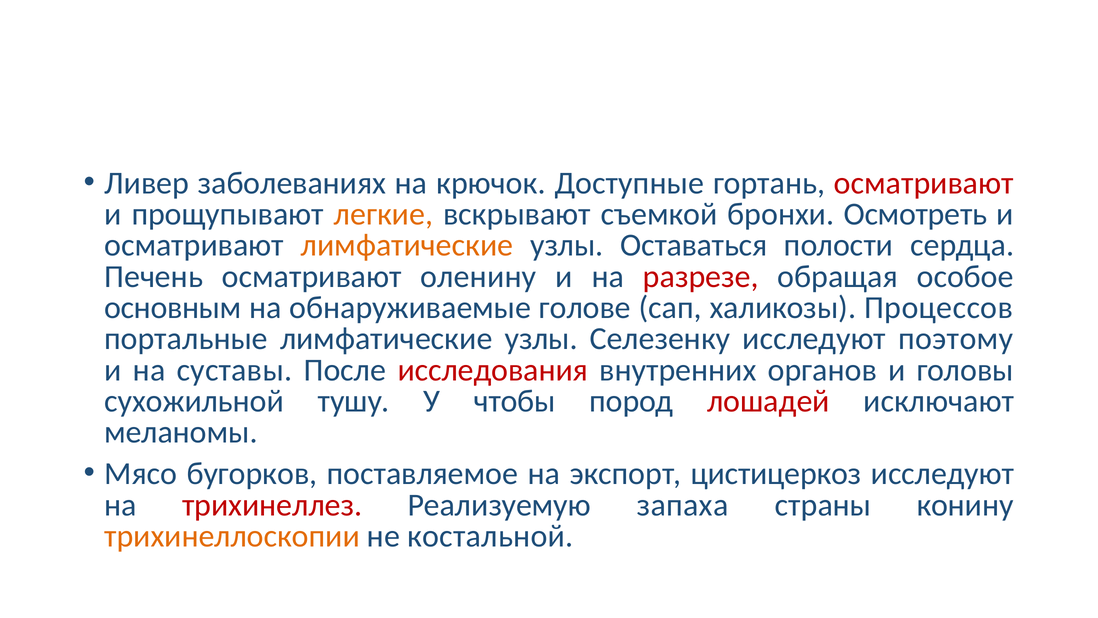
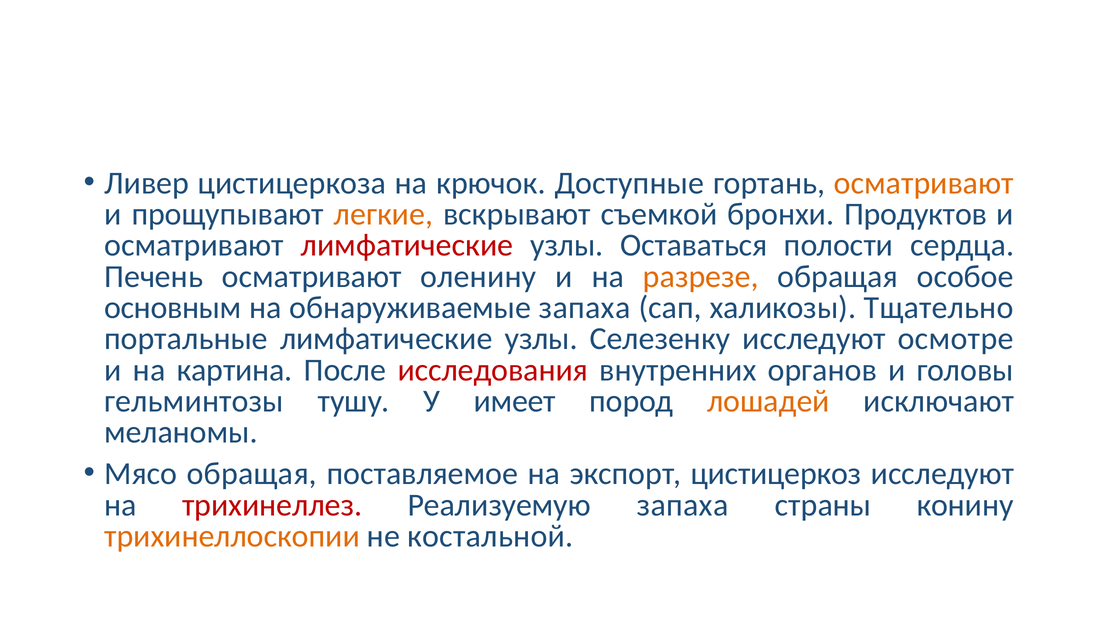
заболеваниях: заболеваниях -> цистицеркоза
осматривают at (924, 183) colour: red -> orange
Осмотреть: Осмотреть -> Продуктов
лимфатические at (407, 245) colour: orange -> red
разрезе colour: red -> orange
обнаруживаемые голове: голове -> запаха
Процессов: Процессов -> Тщательно
поэтому: поэтому -> осмотре
суставы: суставы -> картина
сухожильной: сухожильной -> гельминтозы
чтобы: чтобы -> имеет
лошадей colour: red -> orange
Мясо бугорков: бугорков -> обращая
